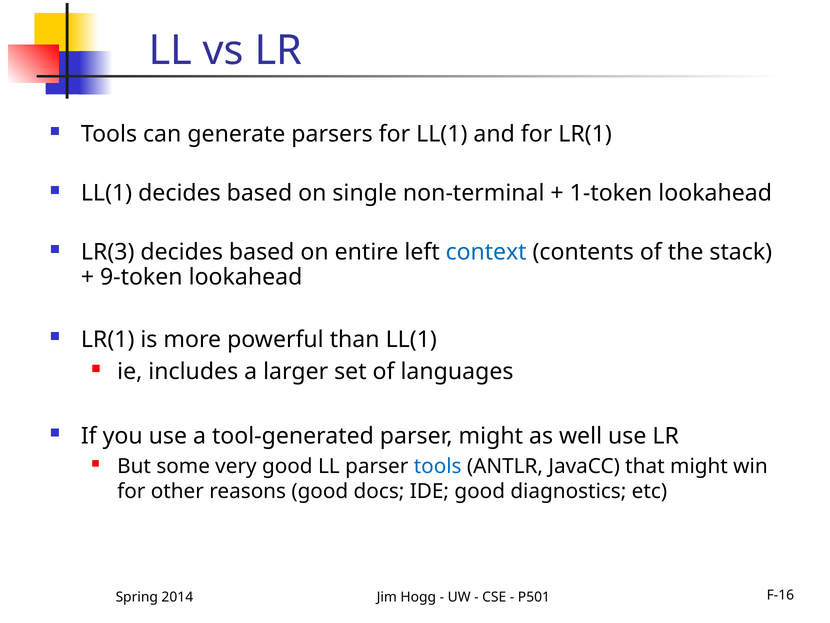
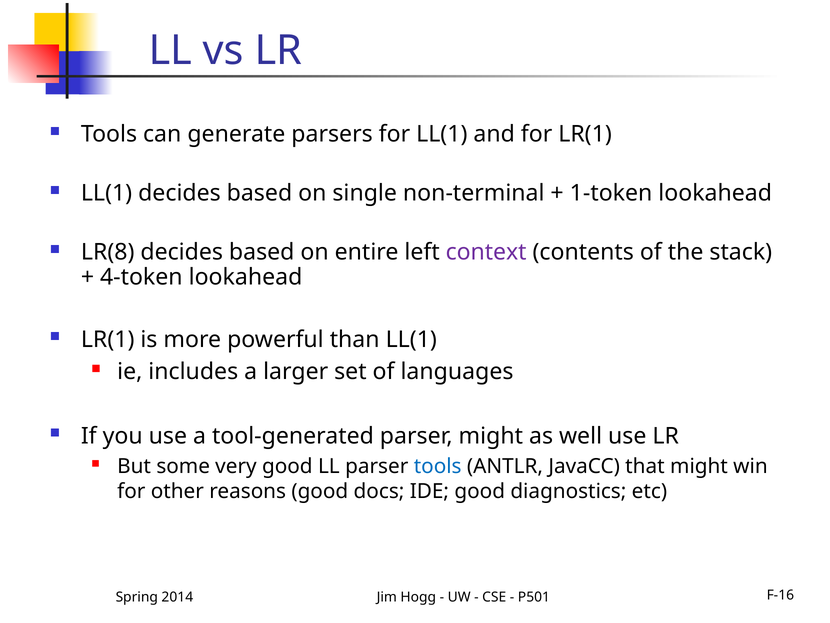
LR(3: LR(3 -> LR(8
context colour: blue -> purple
9-token: 9-token -> 4-token
